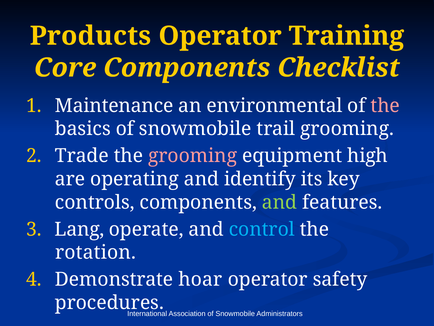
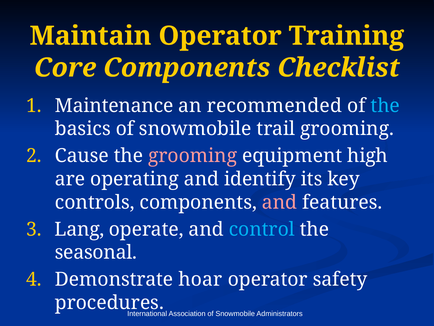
Products: Products -> Maintain
environmental: environmental -> recommended
the at (385, 106) colour: pink -> light blue
Trade: Trade -> Cause
and at (280, 202) colour: light green -> pink
rotation: rotation -> seasonal
